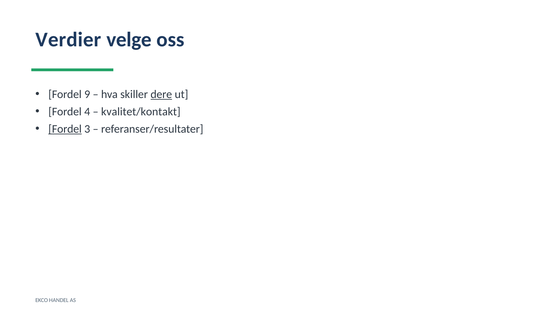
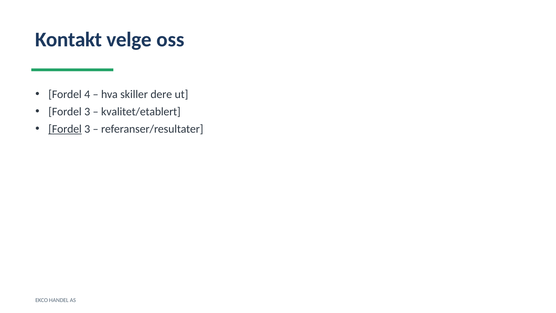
Verdier: Verdier -> Kontakt
9: 9 -> 4
dere underline: present -> none
4 at (87, 112): 4 -> 3
kvalitet/kontakt: kvalitet/kontakt -> kvalitet/etablert
